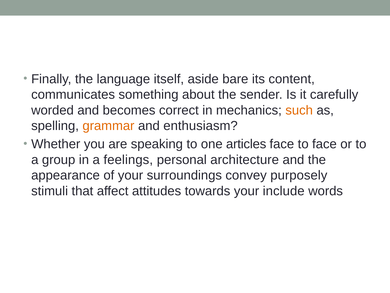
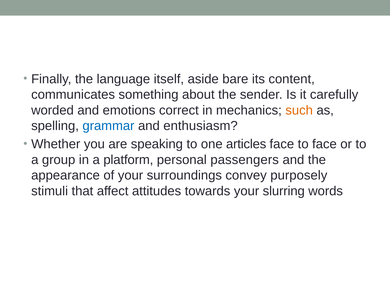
becomes: becomes -> emotions
grammar colour: orange -> blue
feelings: feelings -> platform
architecture: architecture -> passengers
include: include -> slurring
